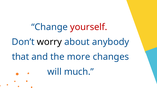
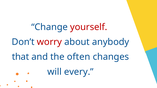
worry colour: black -> red
more: more -> often
much: much -> every
